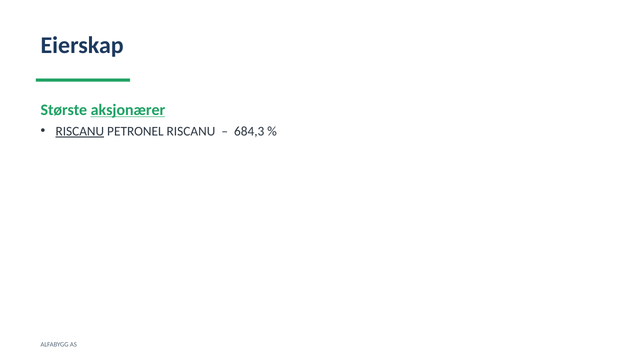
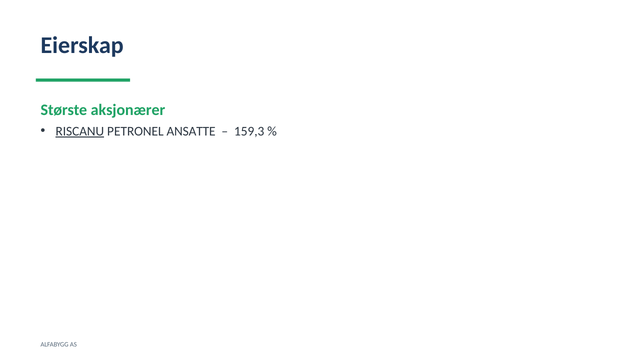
aksjonærer underline: present -> none
PETRONEL RISCANU: RISCANU -> ANSATTE
684,3: 684,3 -> 159,3
